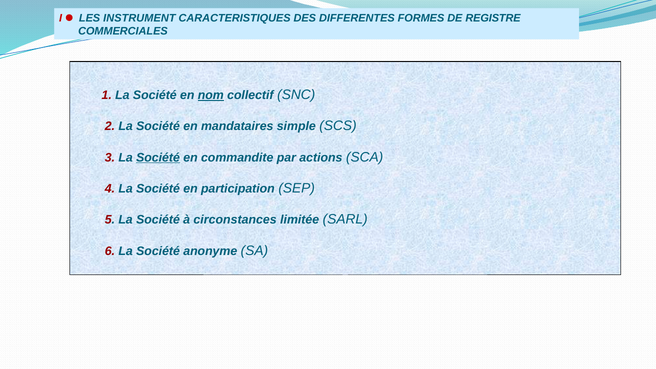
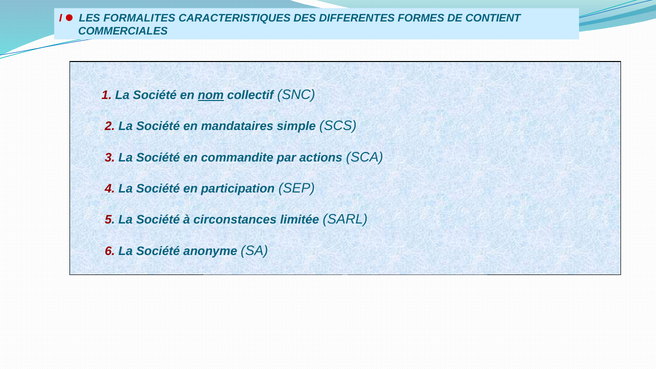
INSTRUMENT: INSTRUMENT -> FORMALITES
REGISTRE: REGISTRE -> CONTIENT
Société at (158, 158) underline: present -> none
